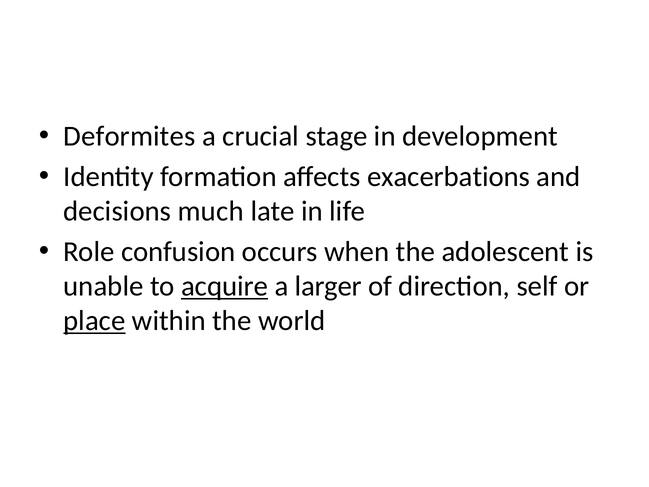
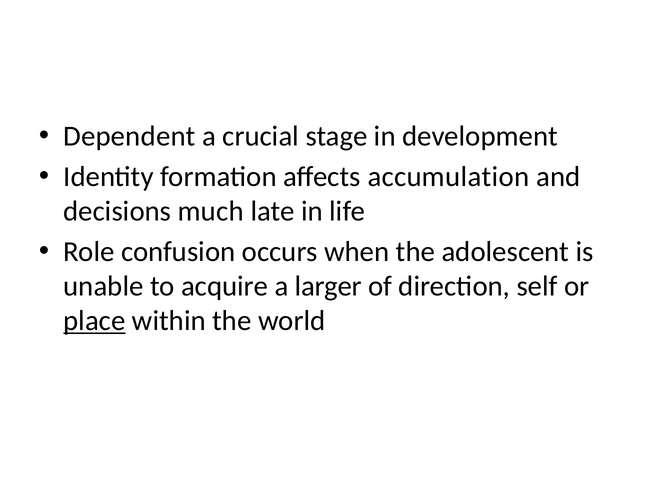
Deformites: Deformites -> Dependent
exacerbations: exacerbations -> accumulation
acquire underline: present -> none
